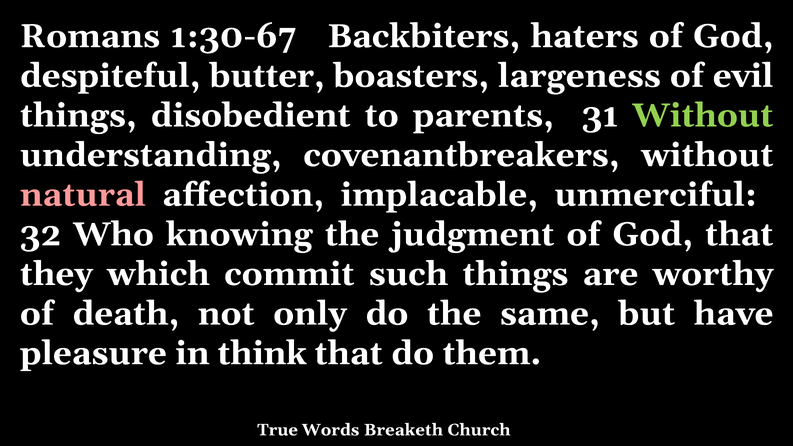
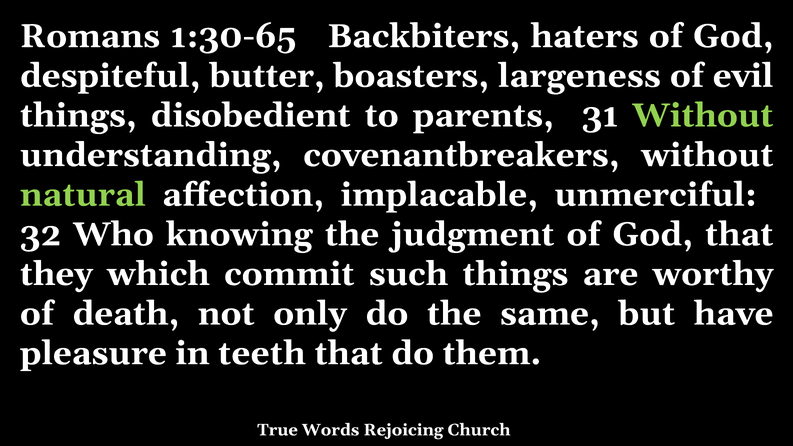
1:30-67: 1:30-67 -> 1:30-65
natural colour: pink -> light green
think: think -> teeth
Breaketh: Breaketh -> Rejoicing
